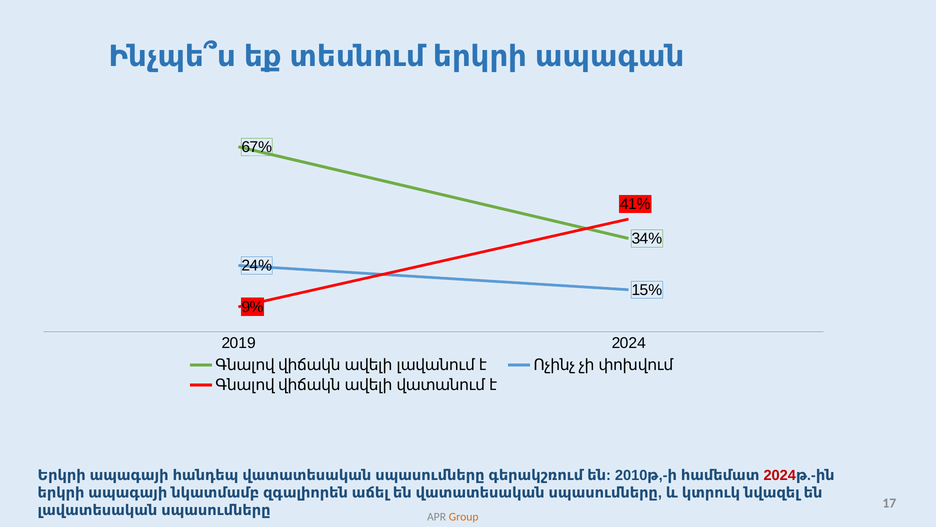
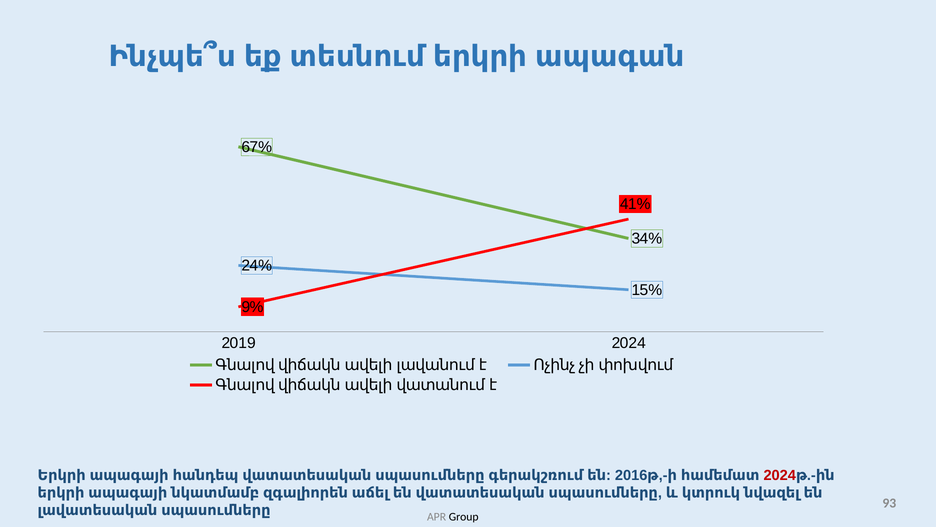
2010: 2010 -> 2016
17: 17 -> 93
Group colour: orange -> black
